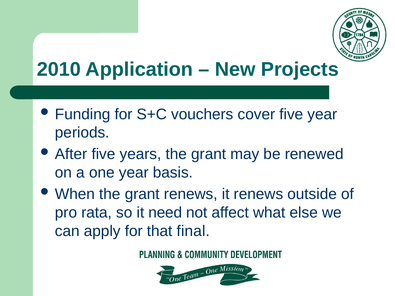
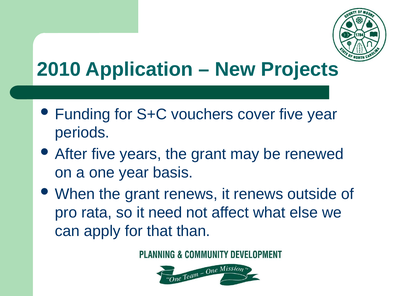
final: final -> than
